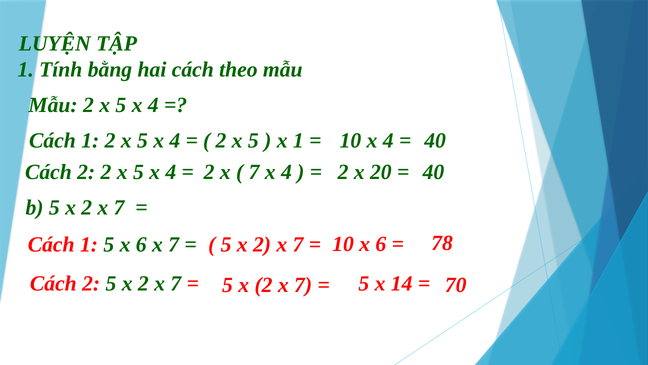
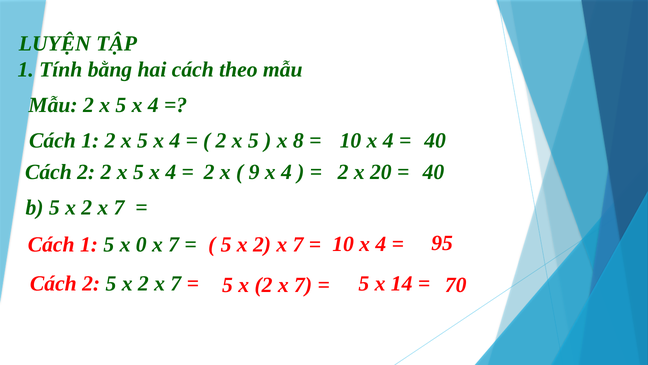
x 1: 1 -> 8
7 at (254, 172): 7 -> 9
6 at (381, 244): 6 -> 4
5 x 6: 6 -> 0
78: 78 -> 95
